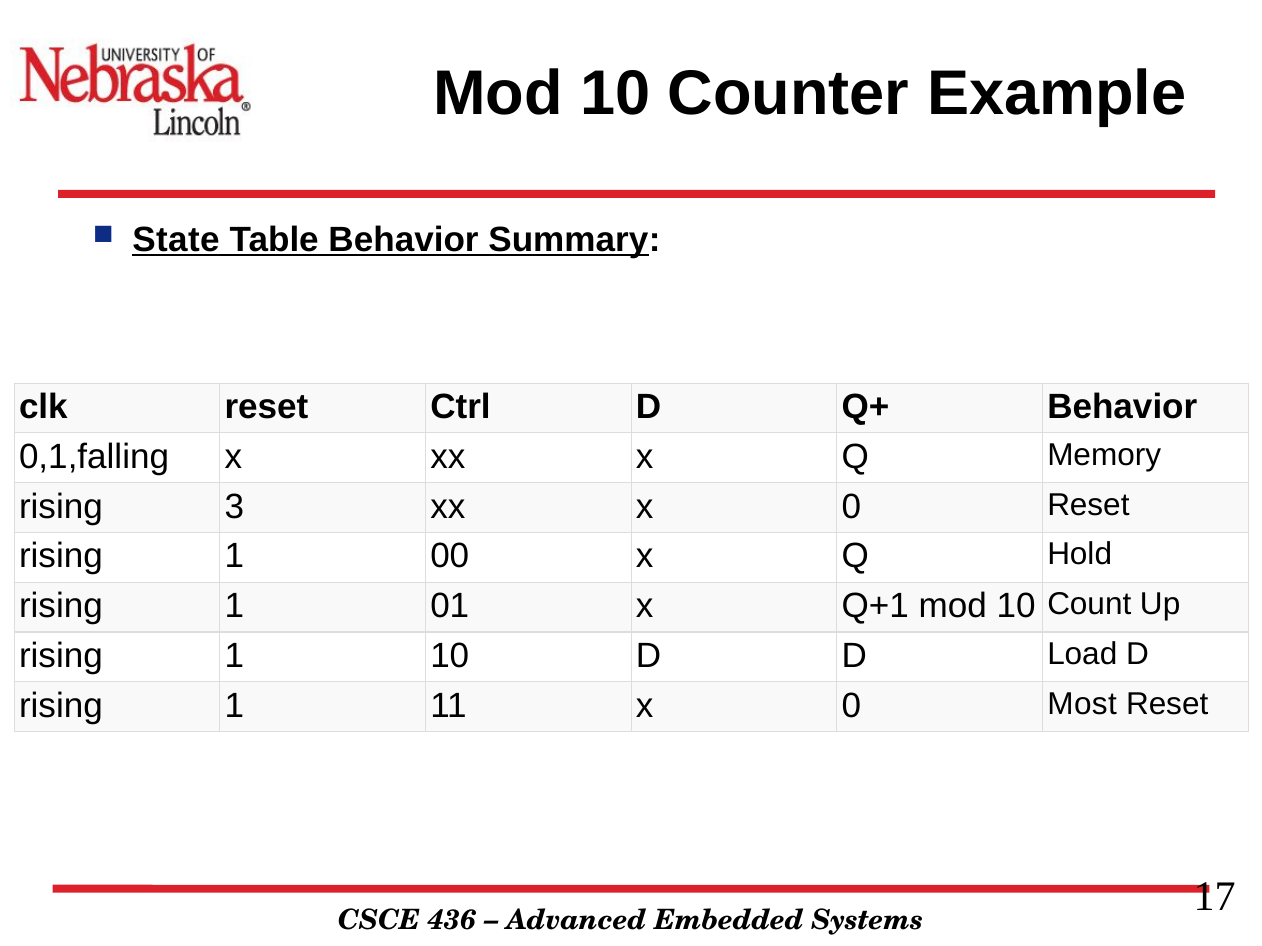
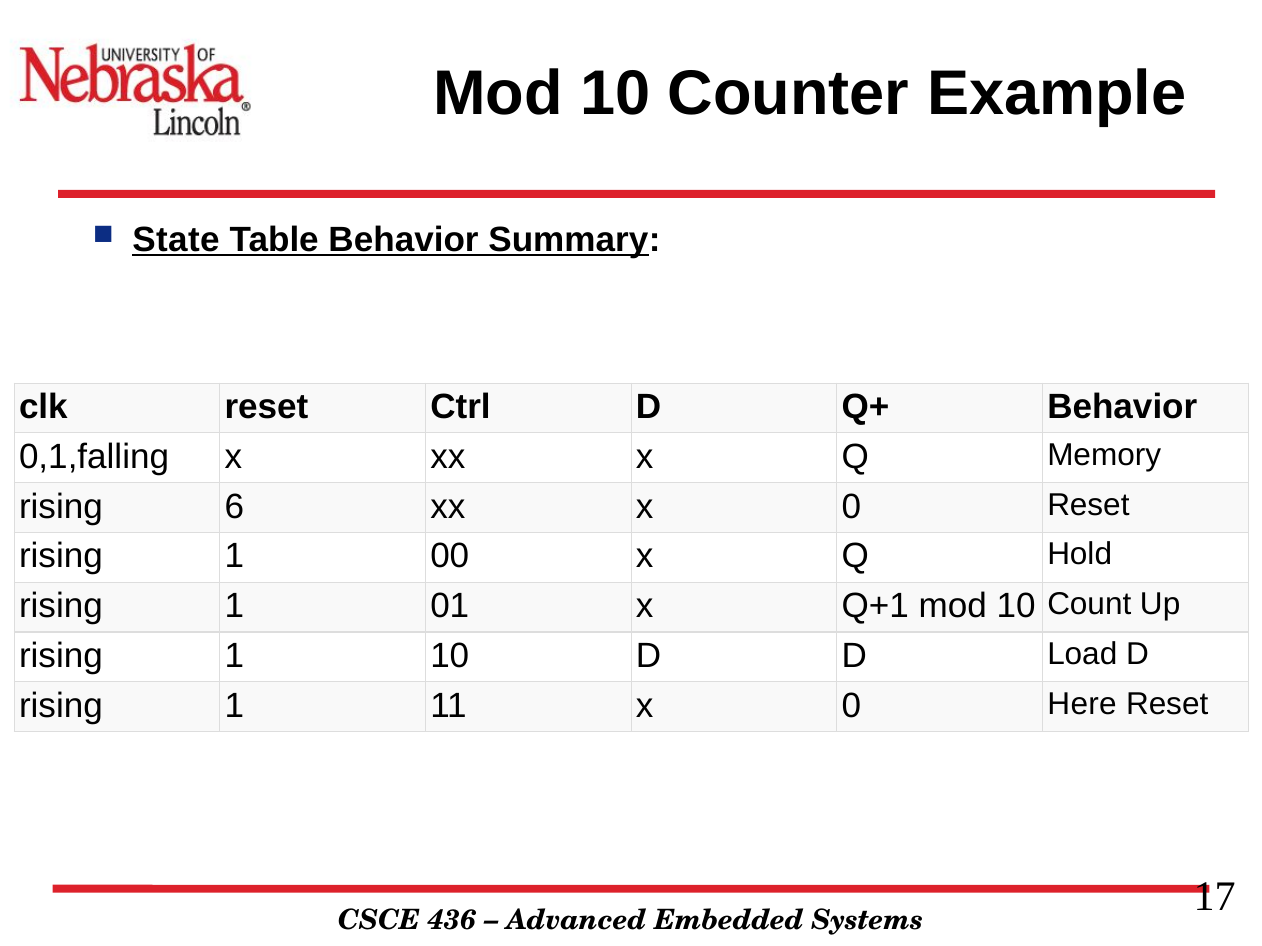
3: 3 -> 6
Most: Most -> Here
